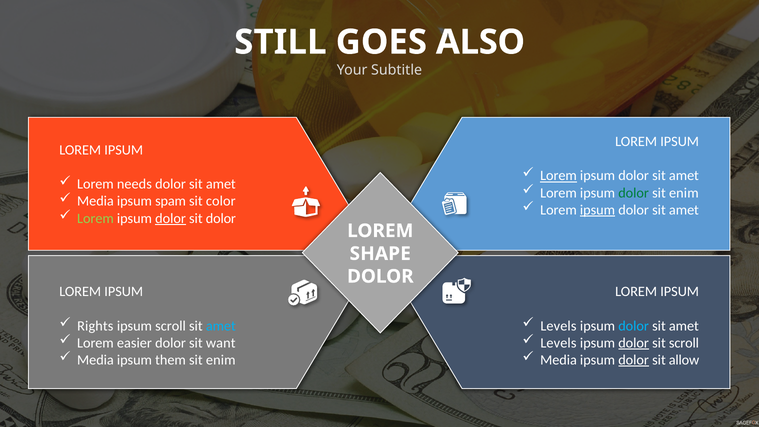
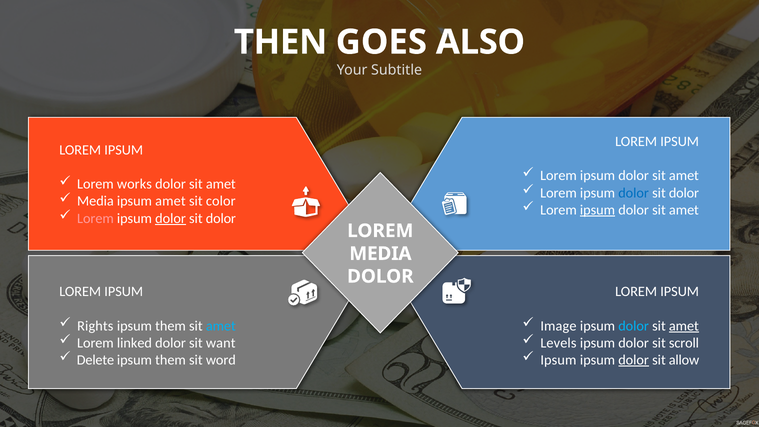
STILL: STILL -> THEN
Lorem at (559, 176) underline: present -> none
needs: needs -> works
dolor at (634, 193) colour: green -> blue
enim at (684, 193): enim -> dolor
ipsum spam: spam -> amet
Lorem at (95, 218) colour: light green -> pink
SHAPE at (380, 254): SHAPE -> MEDIA
scroll at (170, 326): scroll -> them
Levels at (558, 326): Levels -> Image
amet at (684, 326) underline: none -> present
easier: easier -> linked
dolor at (634, 343) underline: present -> none
Media at (95, 360): Media -> Delete
enim at (221, 360): enim -> word
Media at (558, 360): Media -> Ipsum
